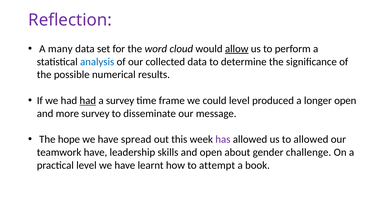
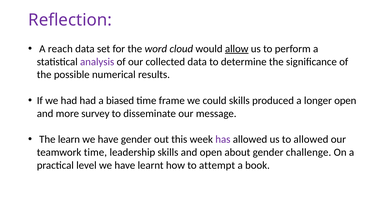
many: many -> reach
analysis colour: blue -> purple
had at (88, 101) underline: present -> none
a survey: survey -> biased
could level: level -> skills
hope: hope -> learn
have spread: spread -> gender
teamwork have: have -> time
